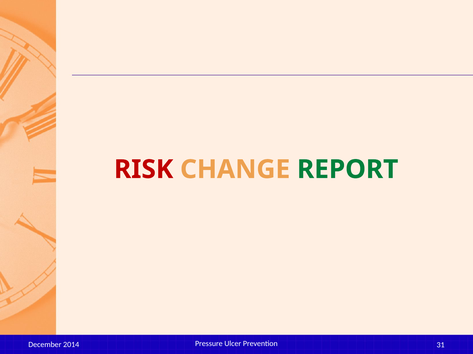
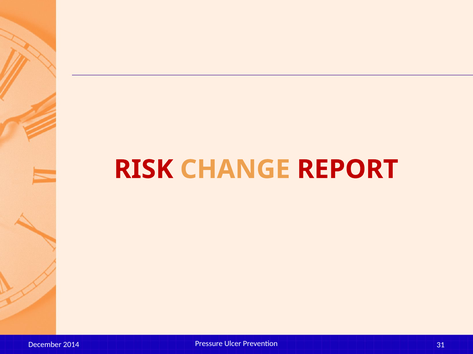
REPORT colour: green -> red
